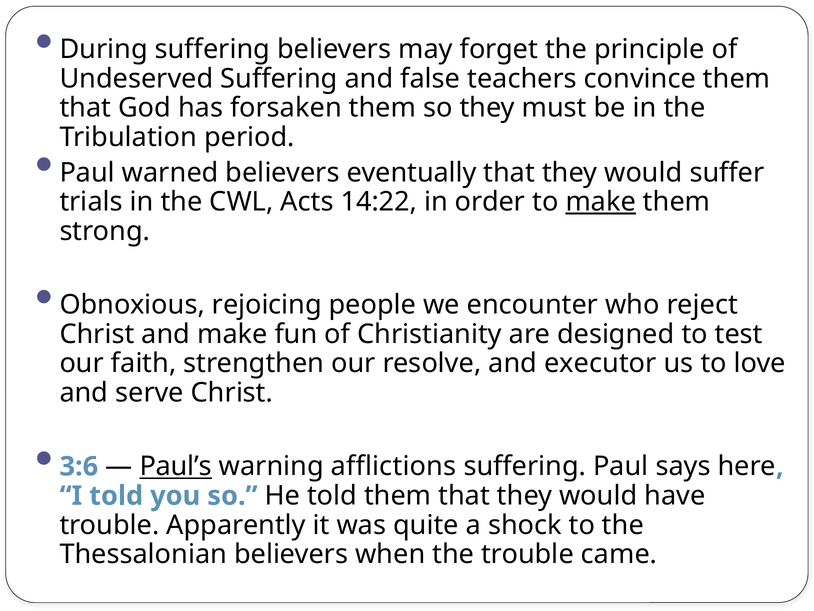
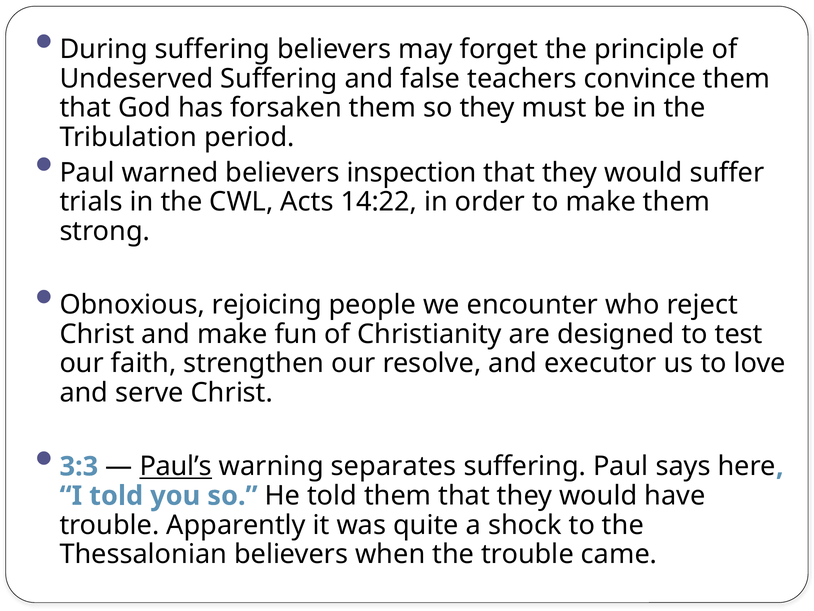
eventually: eventually -> inspection
make at (601, 202) underline: present -> none
3:6: 3:6 -> 3:3
afflictions: afflictions -> separates
